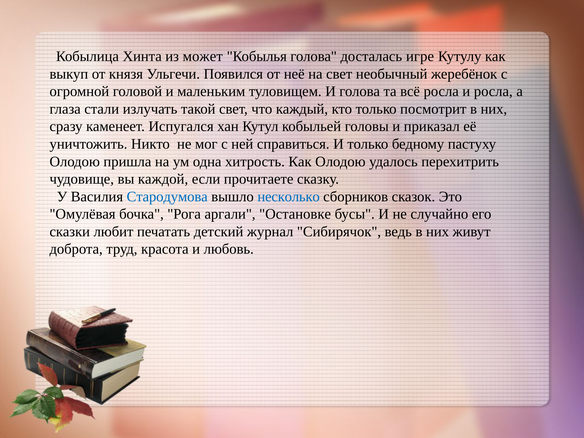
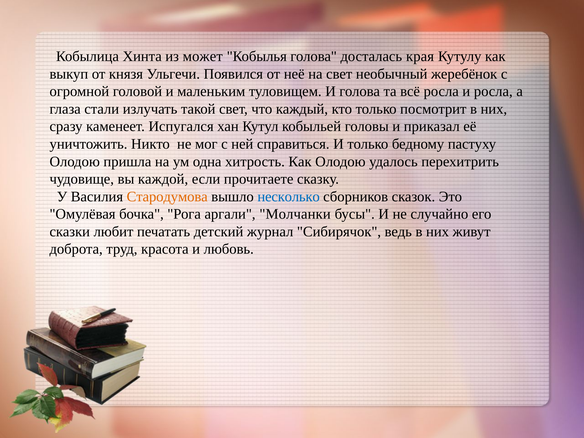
игре: игре -> края
Стародумова colour: blue -> orange
Остановке: Остановке -> Молчанки
